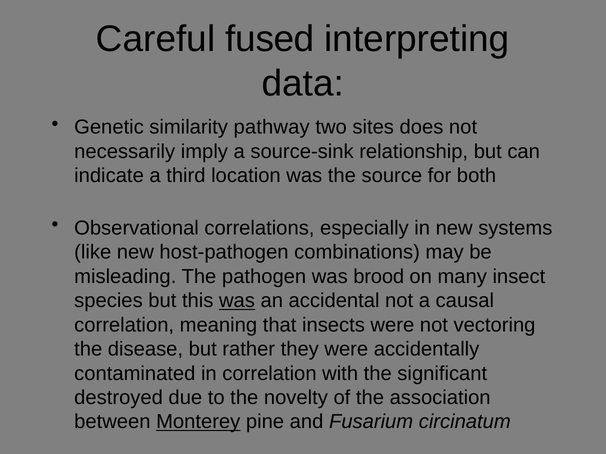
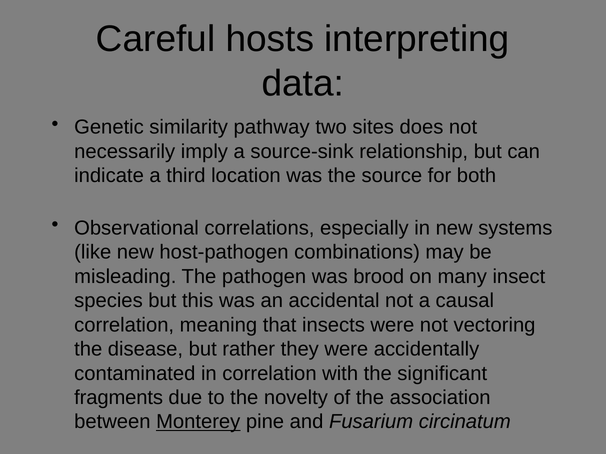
fused: fused -> hosts
was at (237, 301) underline: present -> none
destroyed: destroyed -> fragments
